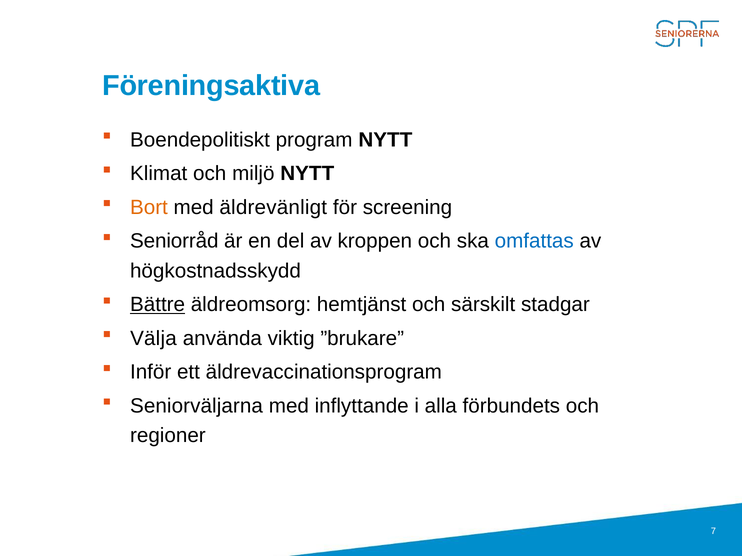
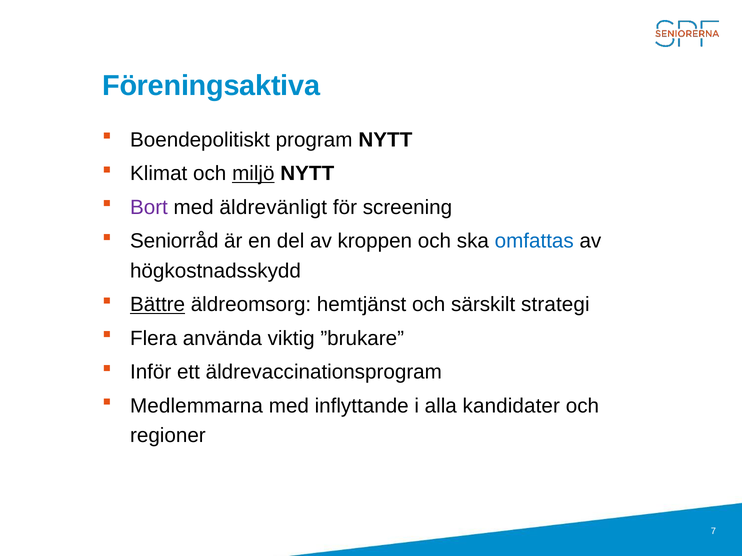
miljö underline: none -> present
Bort colour: orange -> purple
stadgar: stadgar -> strategi
Välja: Välja -> Flera
Seniorväljarna: Seniorväljarna -> Medlemmarna
förbundets: förbundets -> kandidater
